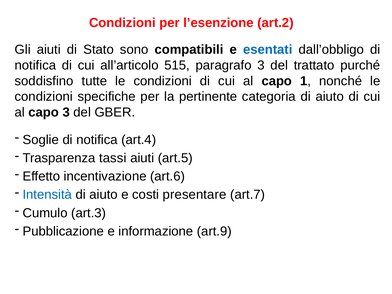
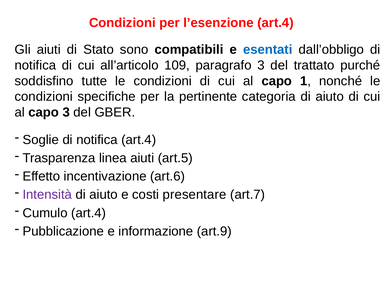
l’esenzione art.2: art.2 -> art.4
515: 515 -> 109
tassi: tassi -> linea
Intensità colour: blue -> purple
Cumulo art.3: art.3 -> art.4
